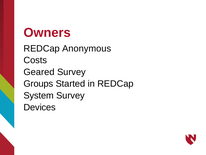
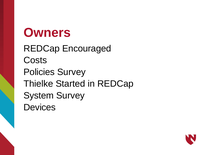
Anonymous: Anonymous -> Encouraged
Geared: Geared -> Policies
Groups: Groups -> Thielke
